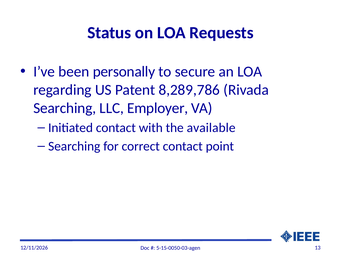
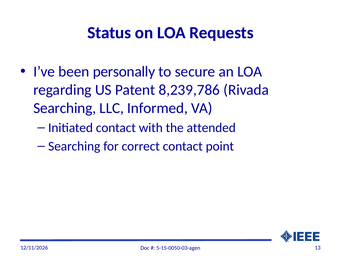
8,289,786: 8,289,786 -> 8,239,786
Employer: Employer -> Informed
available: available -> attended
